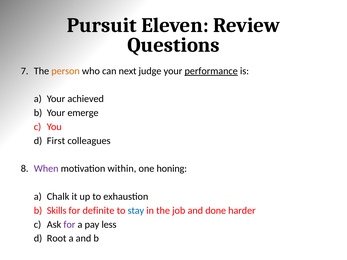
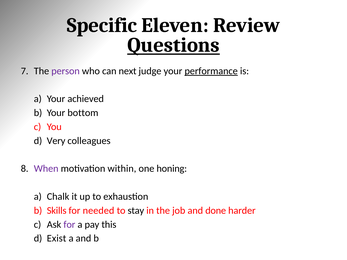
Pursuit: Pursuit -> Specific
Questions underline: none -> present
person colour: orange -> purple
emerge: emerge -> bottom
First: First -> Very
definite: definite -> needed
stay colour: blue -> black
less: less -> this
Root: Root -> Exist
